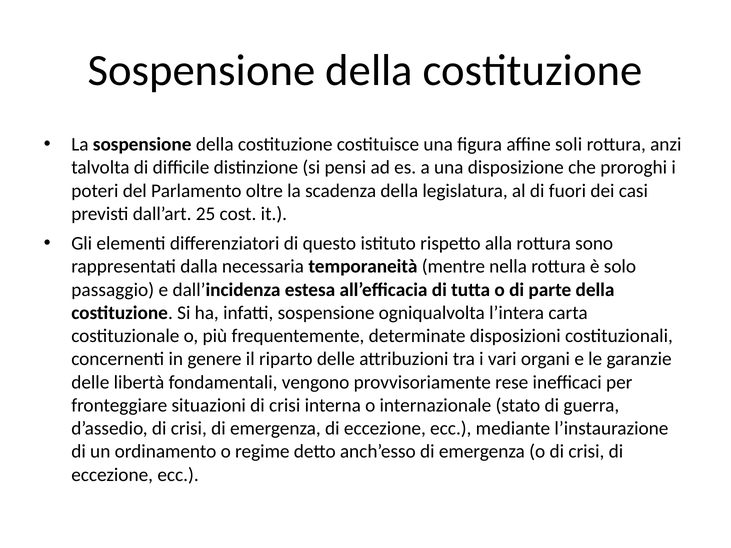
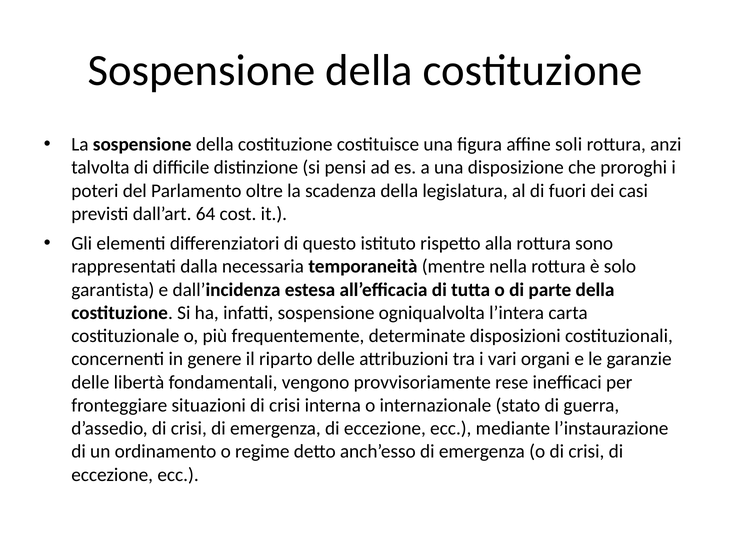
25: 25 -> 64
passaggio: passaggio -> garantista
